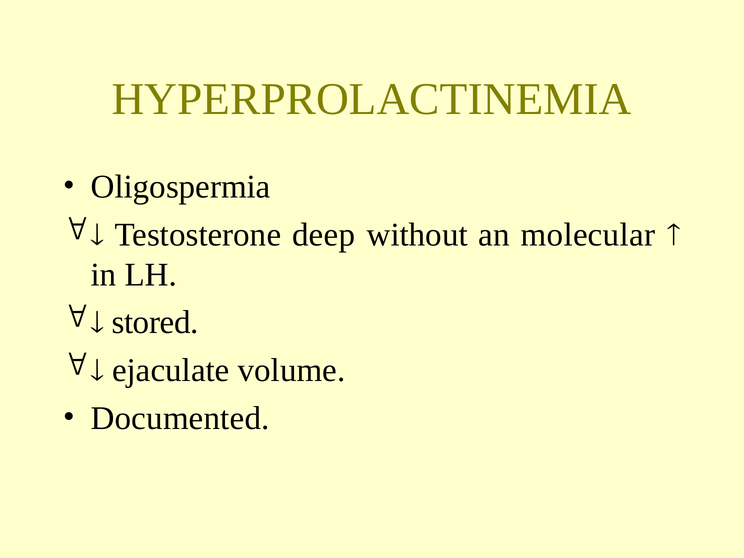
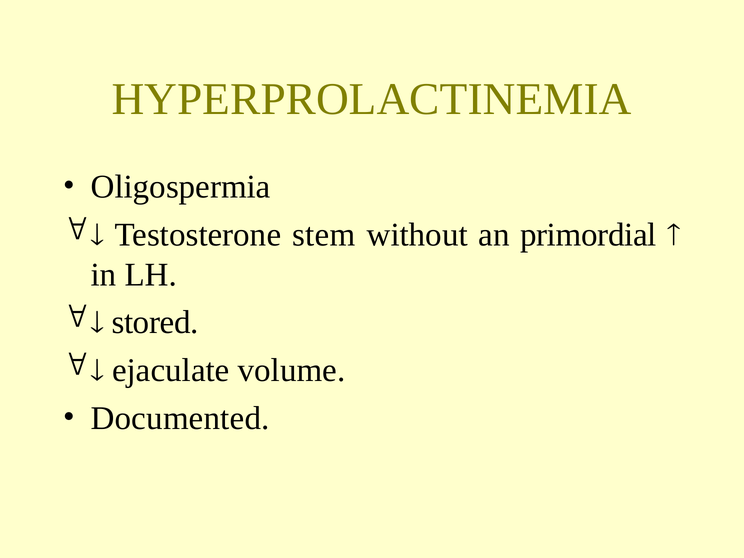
deep: deep -> stem
molecular: molecular -> primordial
